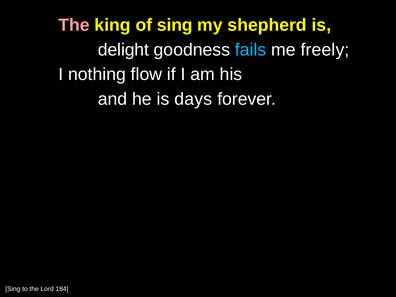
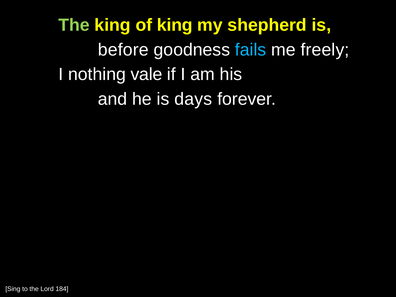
The at (74, 25) colour: pink -> light green
of sing: sing -> king
delight: delight -> before
flow: flow -> vale
